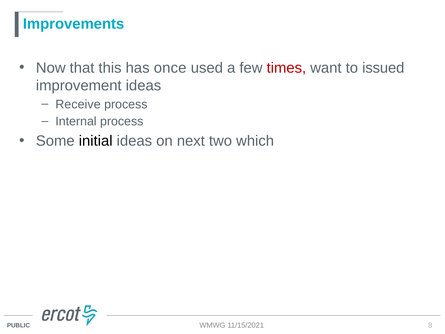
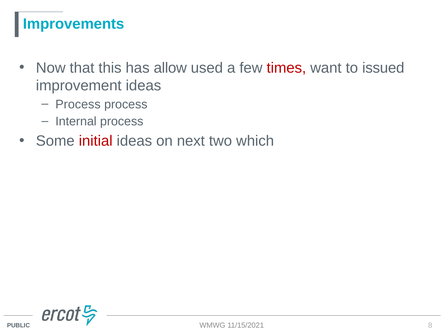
once: once -> allow
Receive at (78, 104): Receive -> Process
initial colour: black -> red
